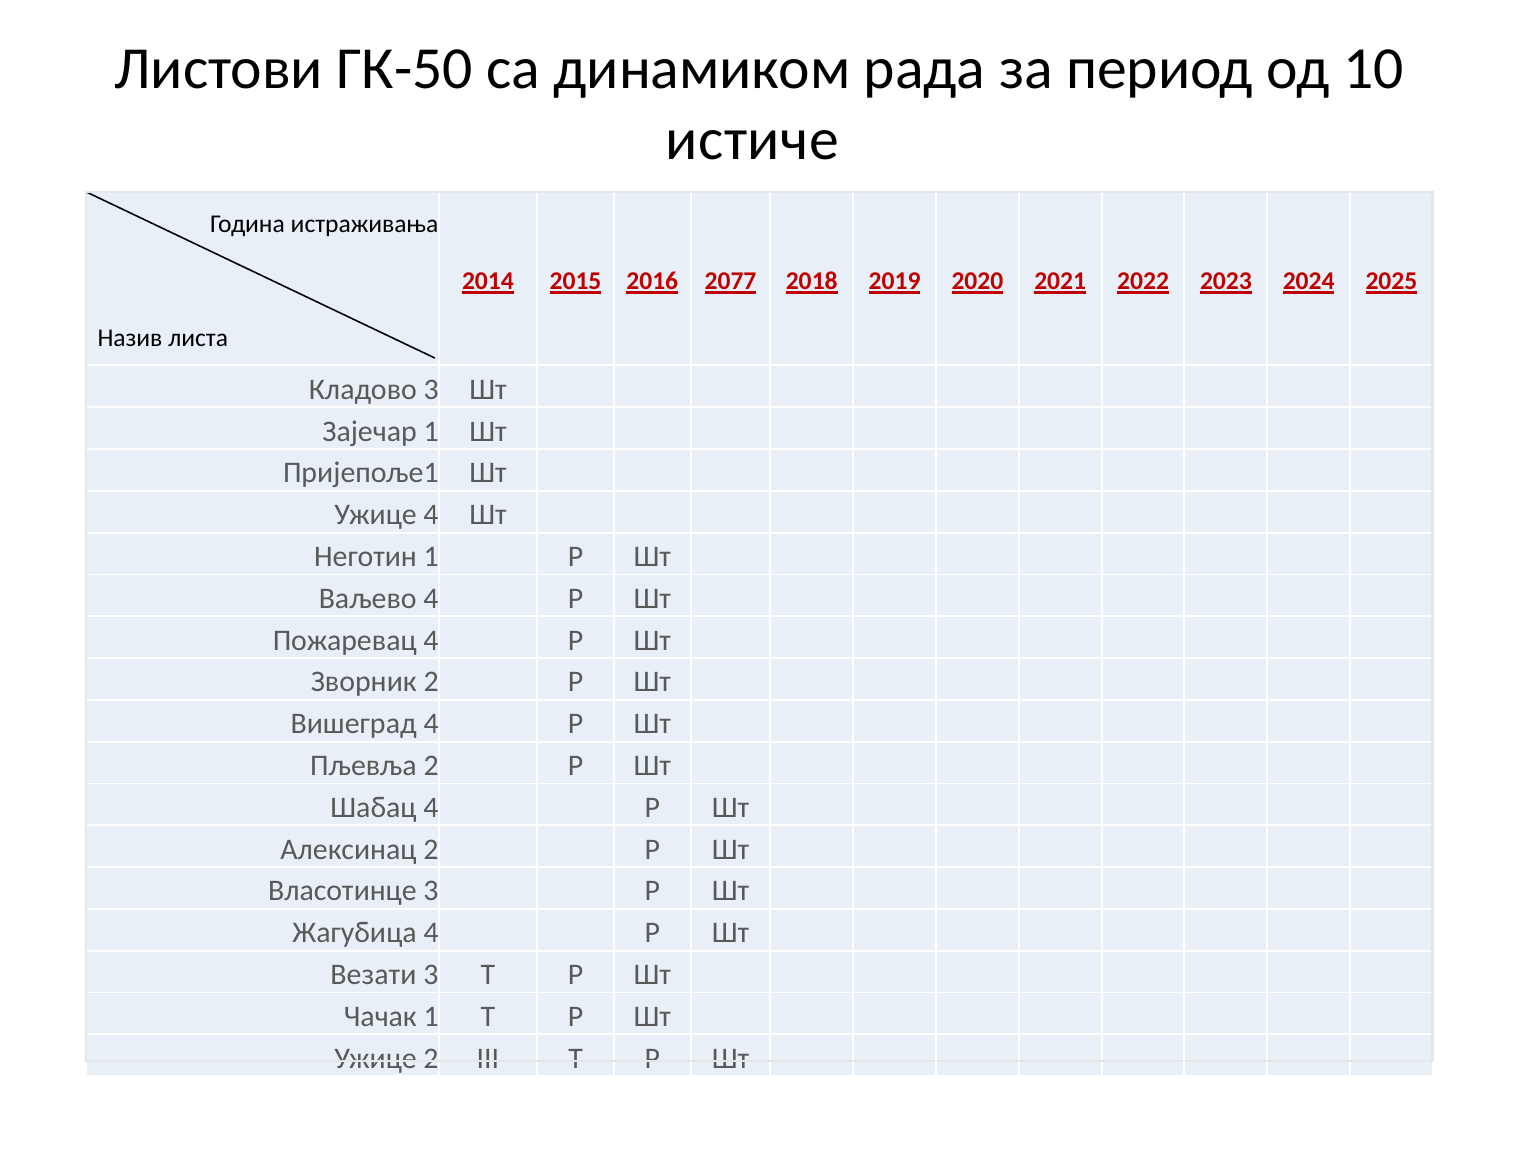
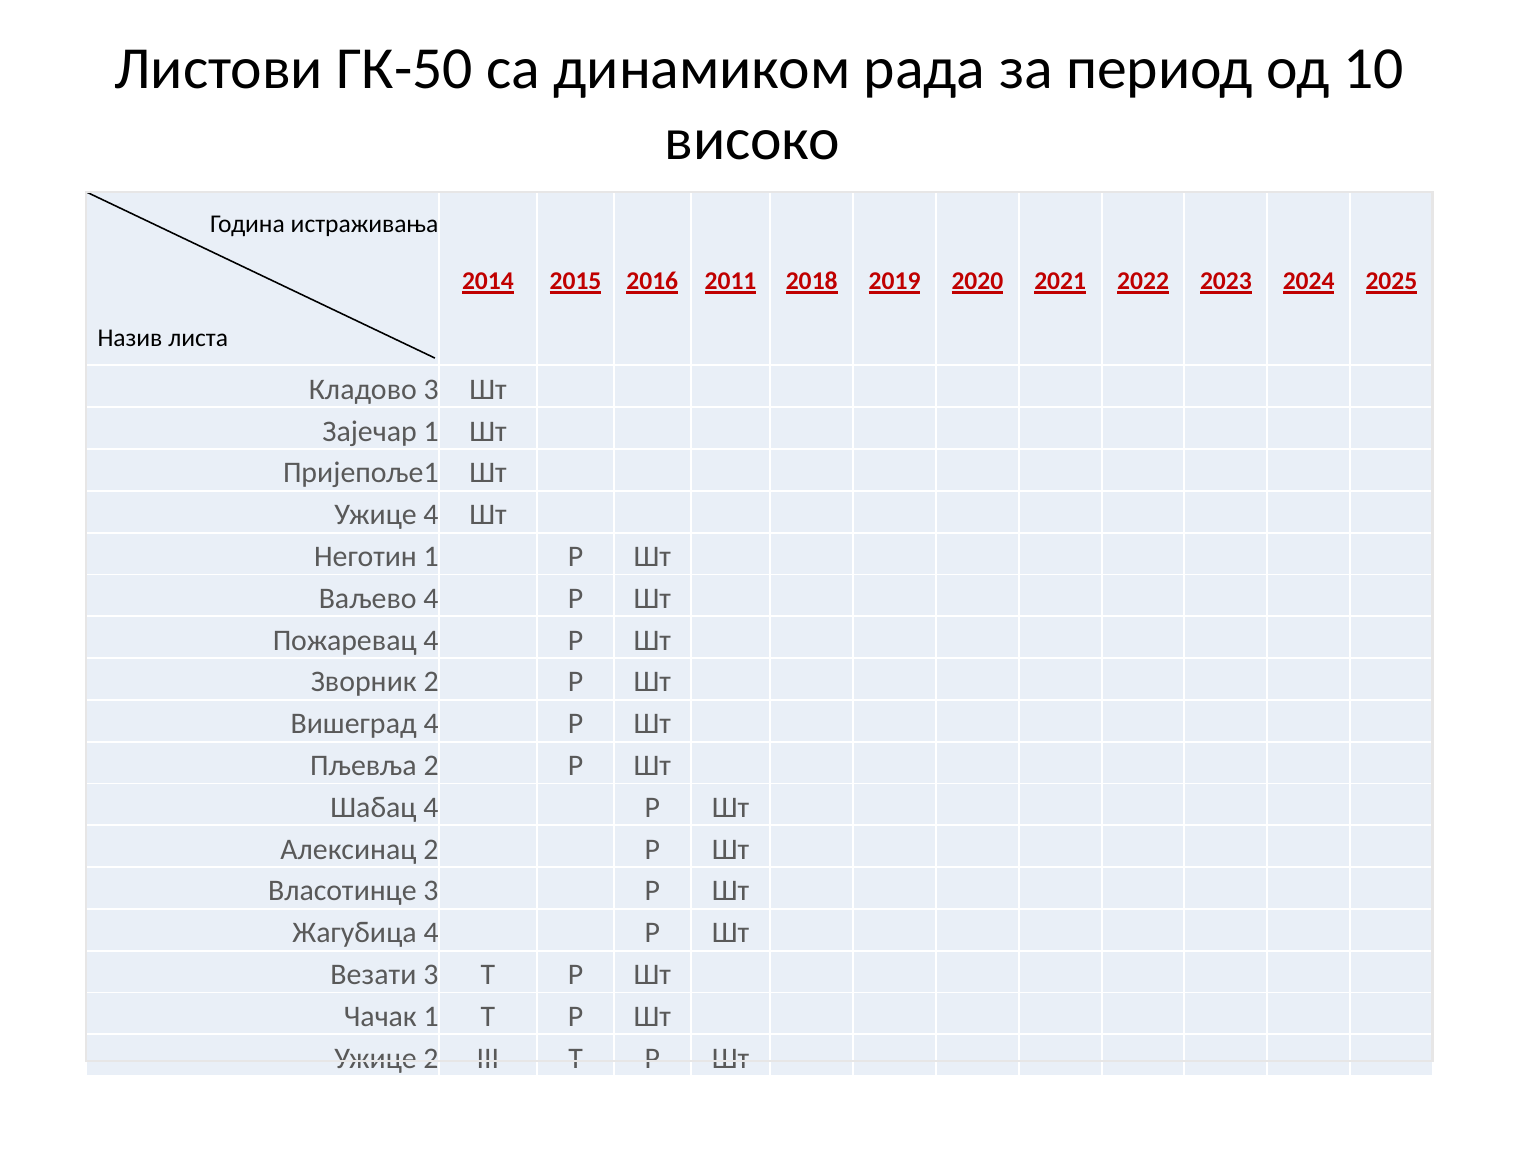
истиче: истиче -> високо
2077: 2077 -> 2011
